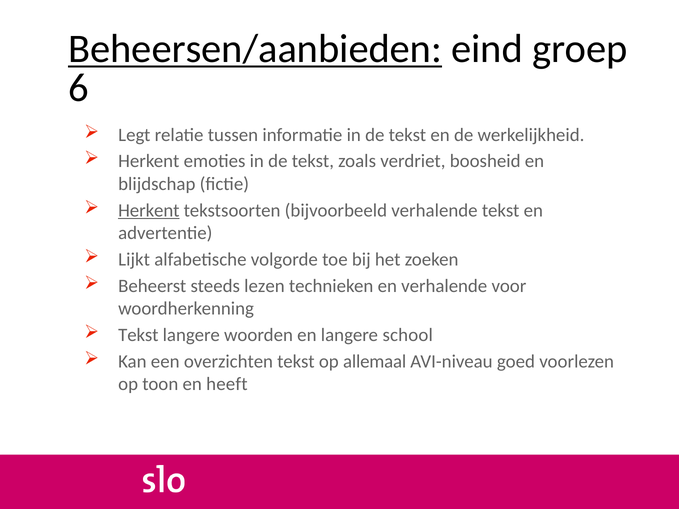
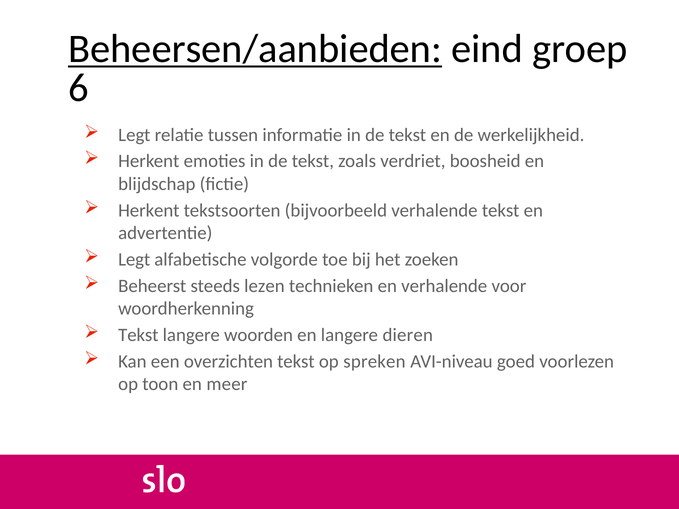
Herkent at (149, 210) underline: present -> none
Lijkt at (134, 260): Lijkt -> Legt
school: school -> dieren
allemaal: allemaal -> spreken
heeft: heeft -> meer
